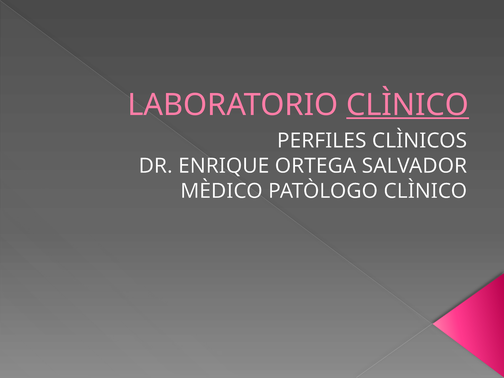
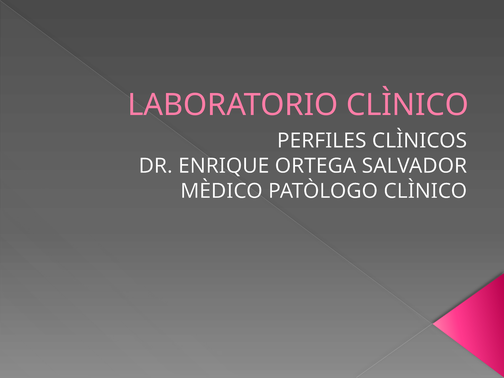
CLÌNICO at (408, 105) underline: present -> none
